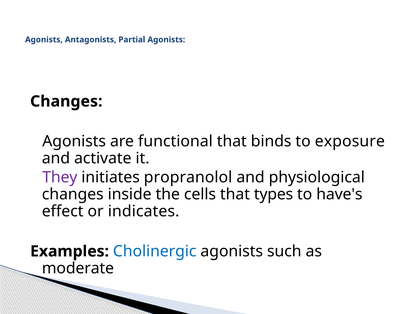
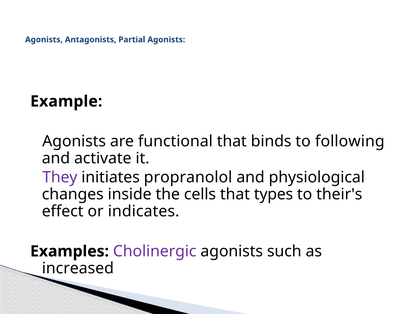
Changes at (66, 101): Changes -> Example
exposure: exposure -> following
have's: have's -> their's
Cholinergic colour: blue -> purple
moderate: moderate -> increased
